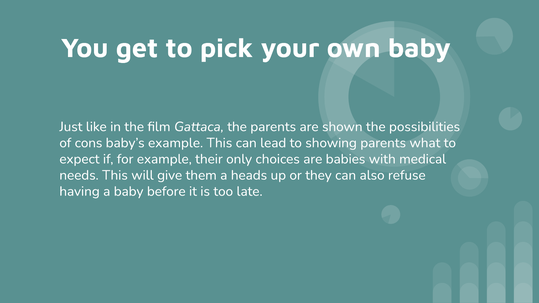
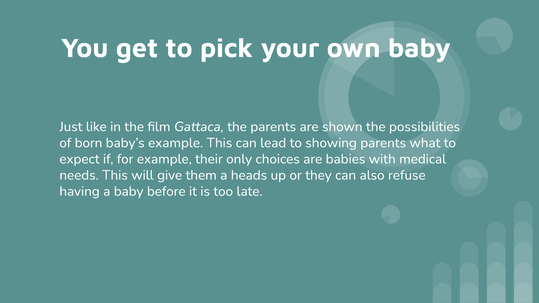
cons: cons -> born
